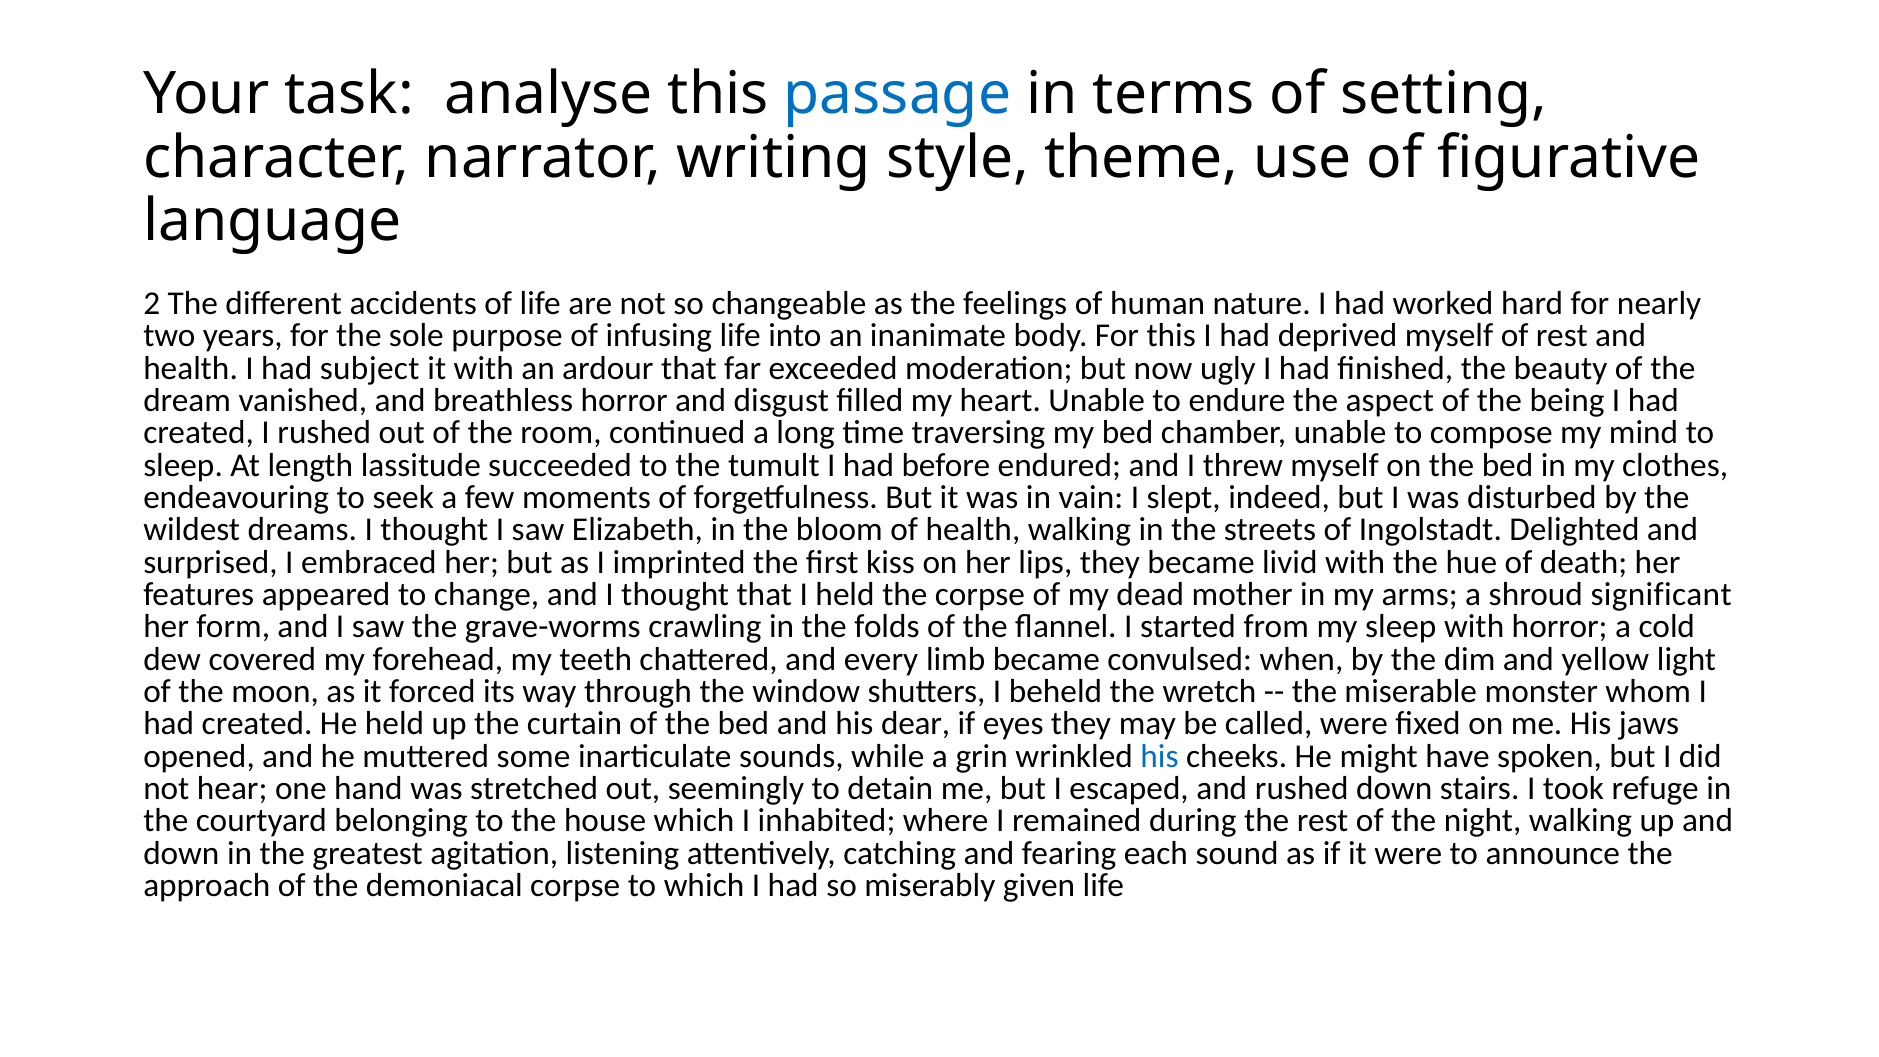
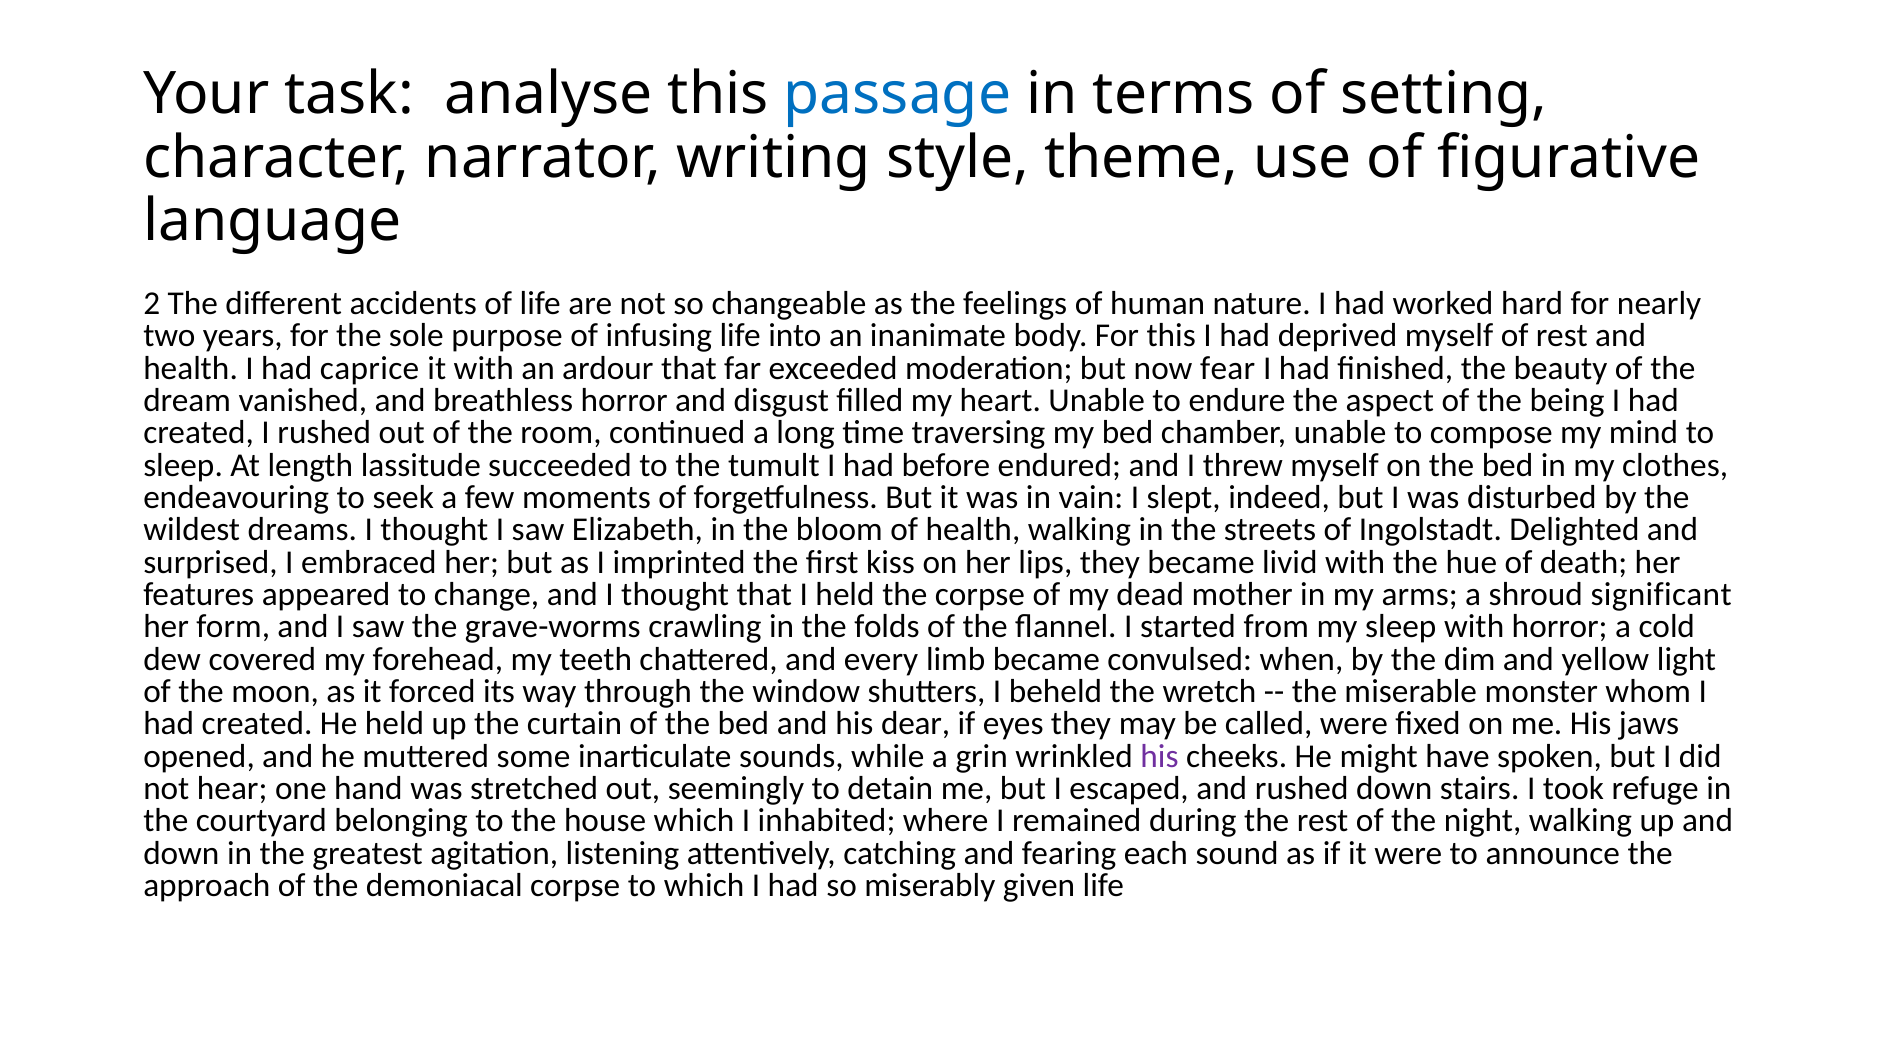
subject: subject -> caprice
ugly: ugly -> fear
his at (1159, 756) colour: blue -> purple
